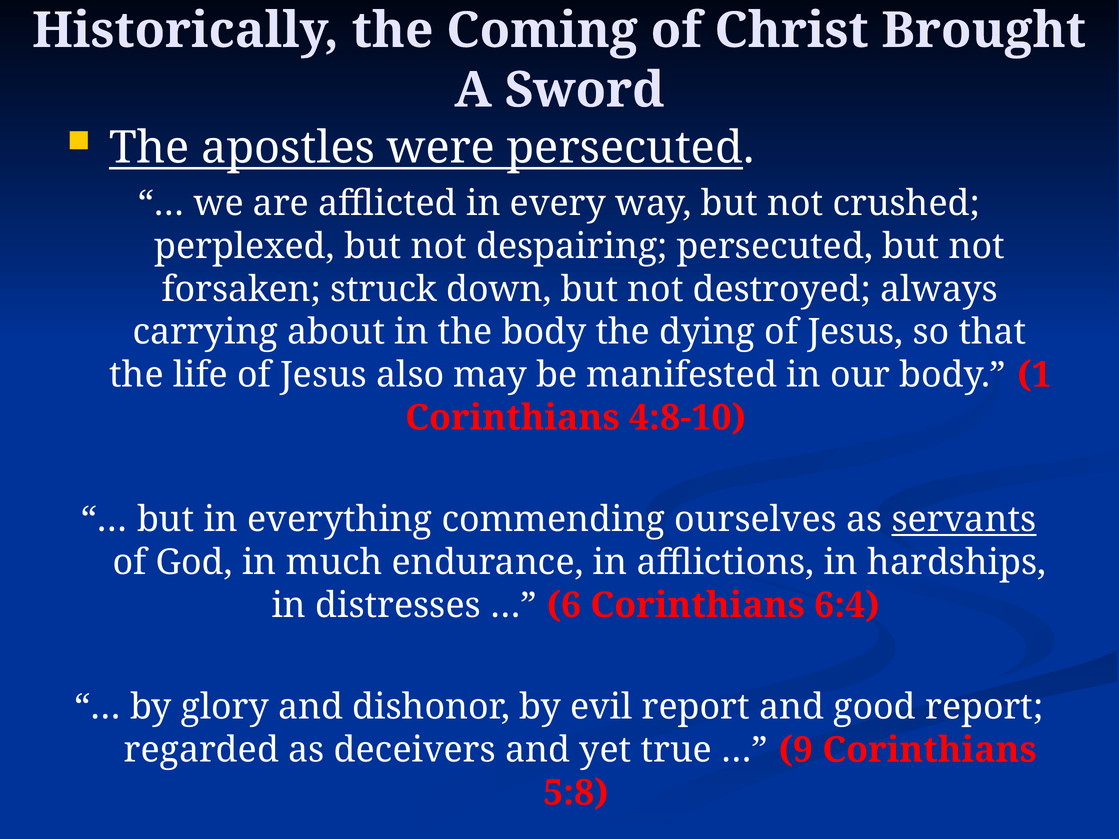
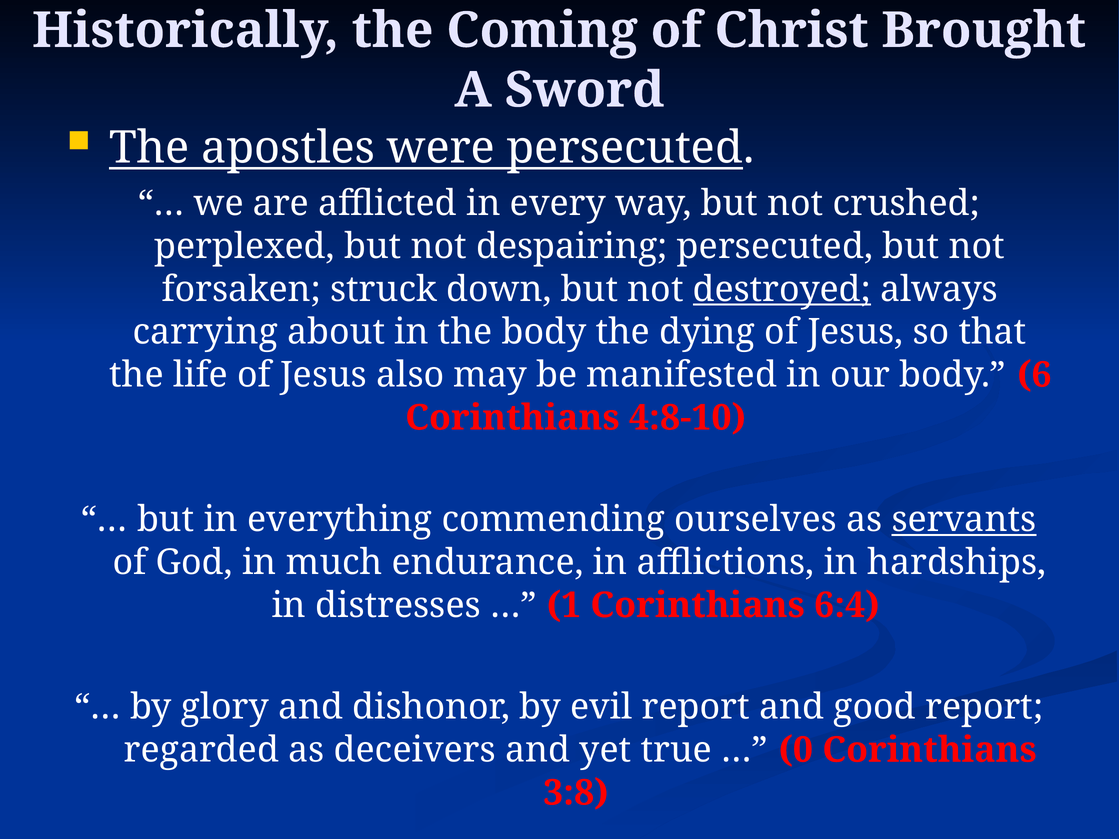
destroyed underline: none -> present
1: 1 -> 6
6: 6 -> 1
9: 9 -> 0
5:8: 5:8 -> 3:8
